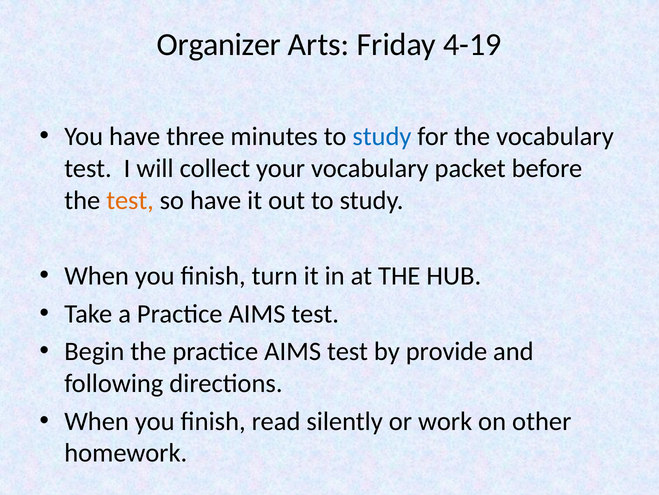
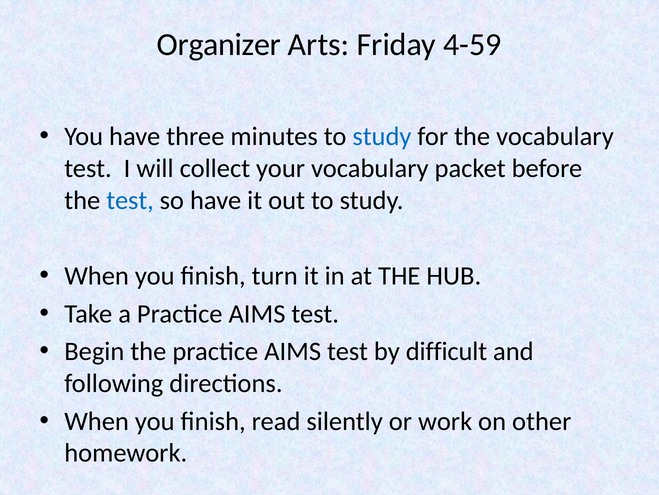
4-19: 4-19 -> 4-59
test at (130, 200) colour: orange -> blue
provide: provide -> difficult
